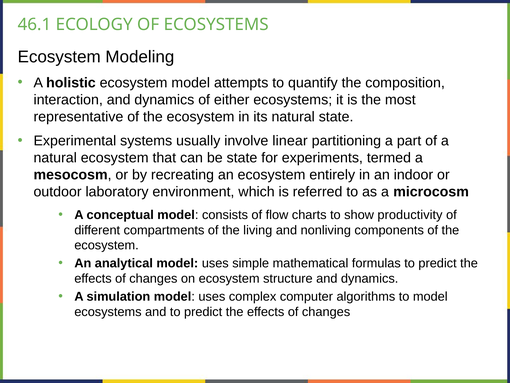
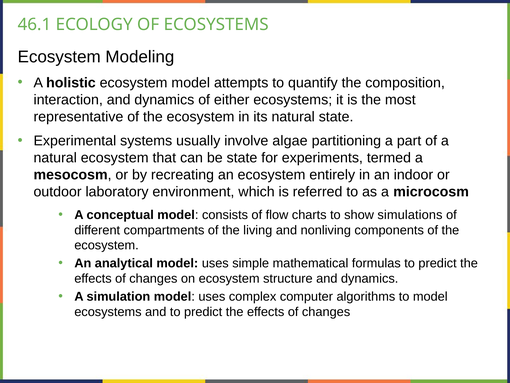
linear: linear -> algae
productivity: productivity -> simulations
